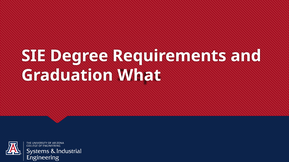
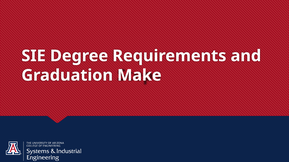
What: What -> Make
